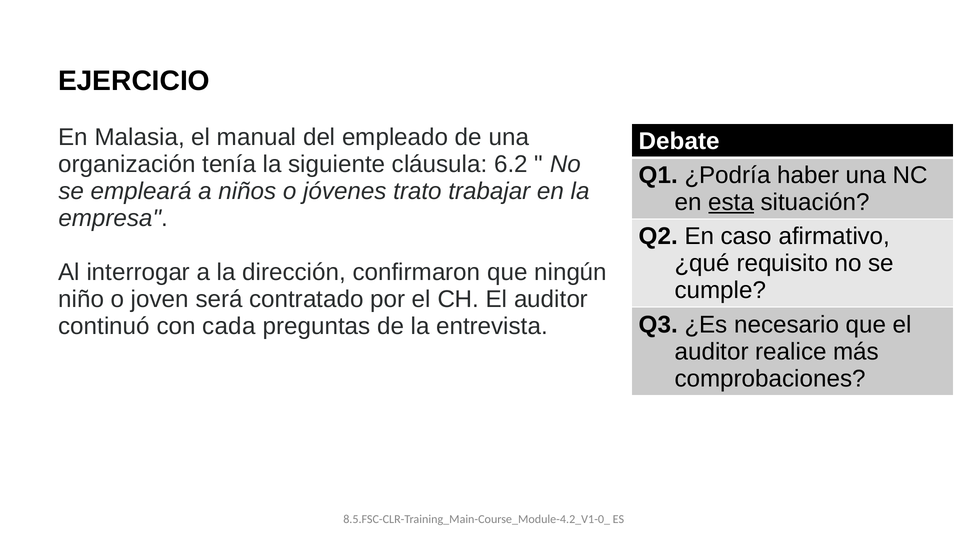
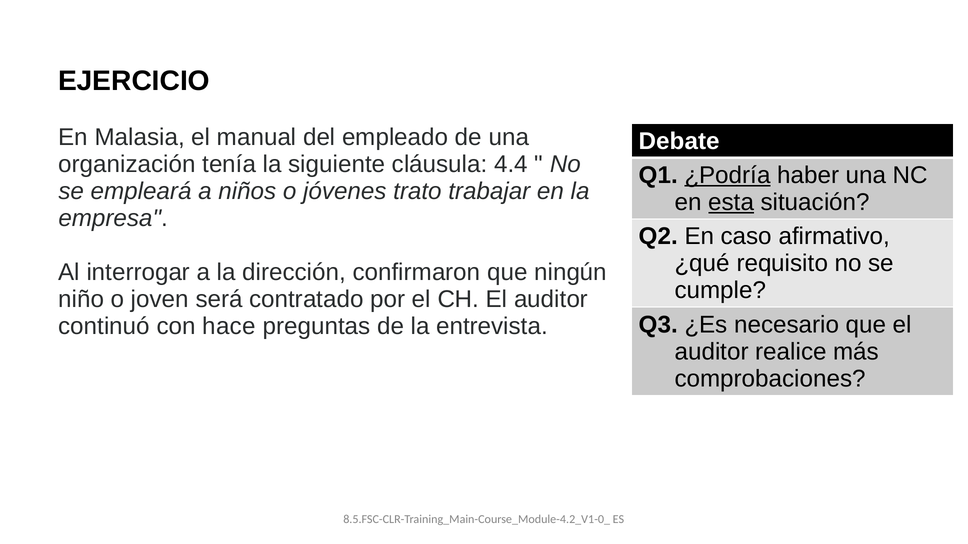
6.2: 6.2 -> 4.4
¿Podría underline: none -> present
cada: cada -> hace
